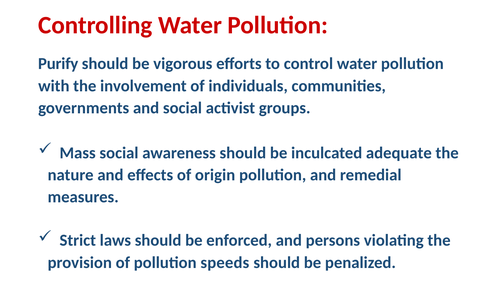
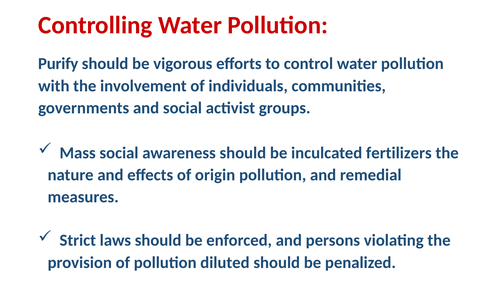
adequate: adequate -> fertilizers
speeds: speeds -> diluted
